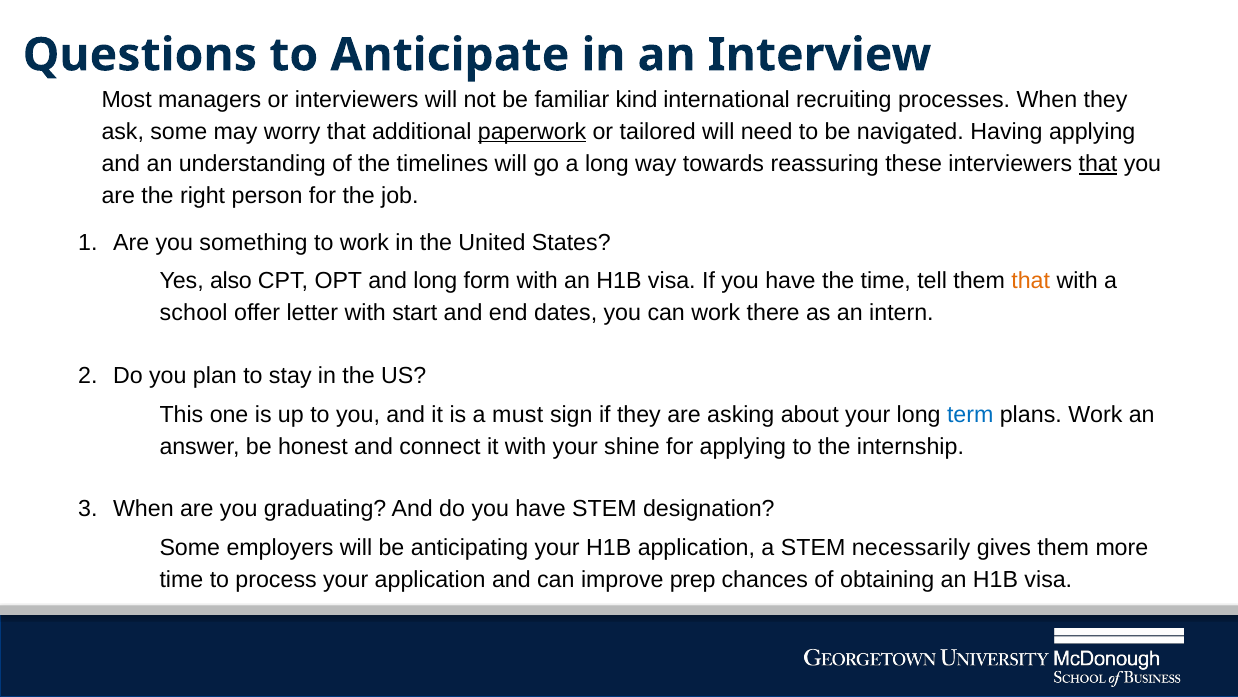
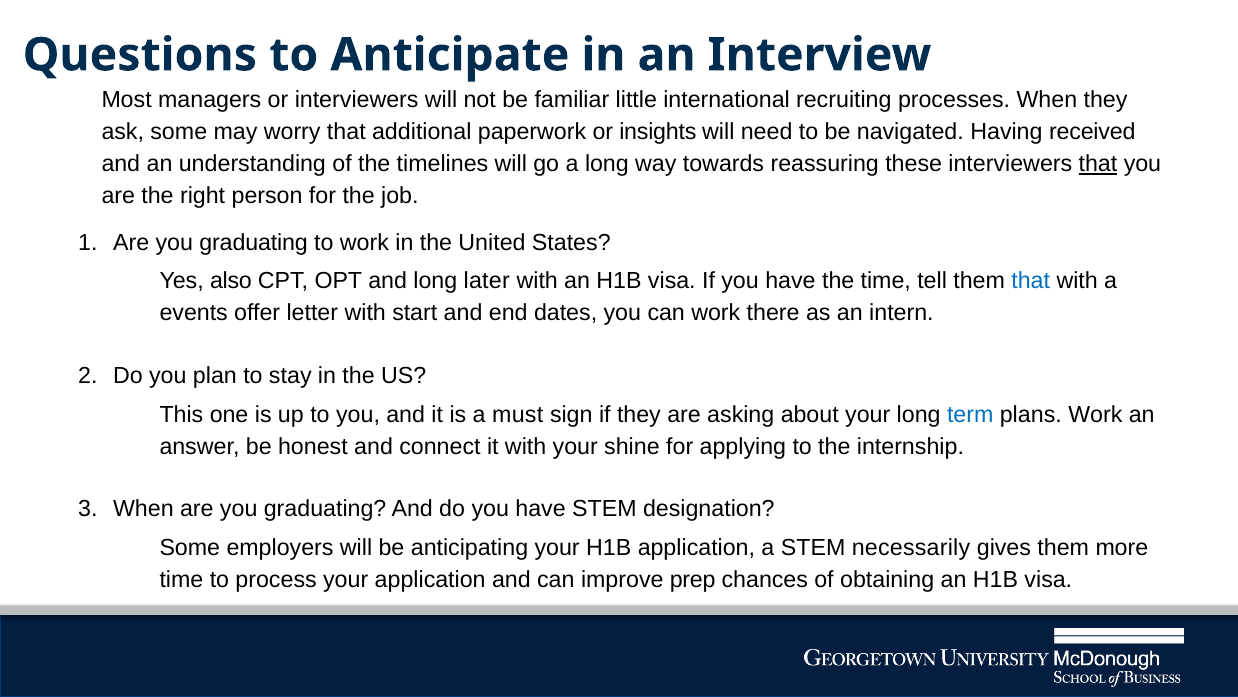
kind: kind -> little
paperwork underline: present -> none
tailored: tailored -> insights
Having applying: applying -> received
something at (253, 242): something -> graduating
form: form -> later
that at (1031, 281) colour: orange -> blue
school: school -> events
